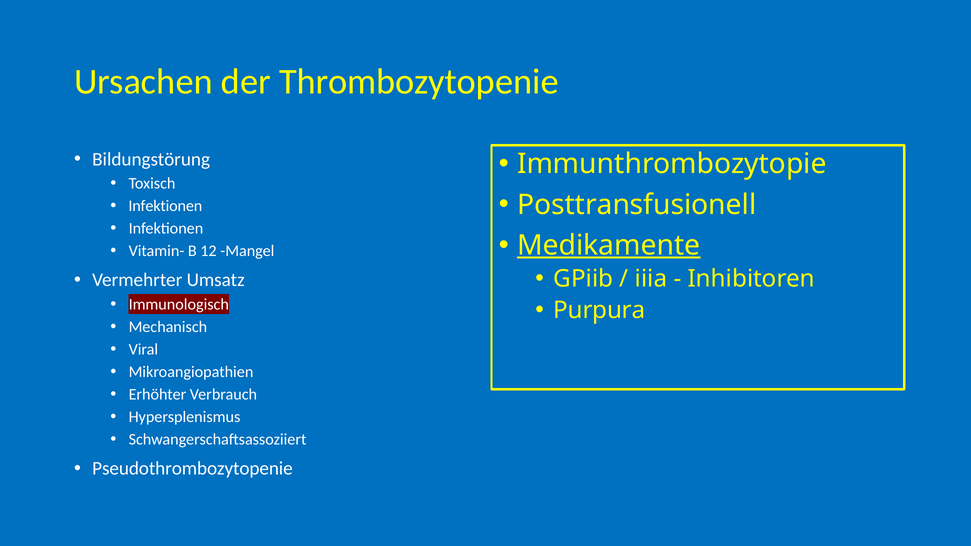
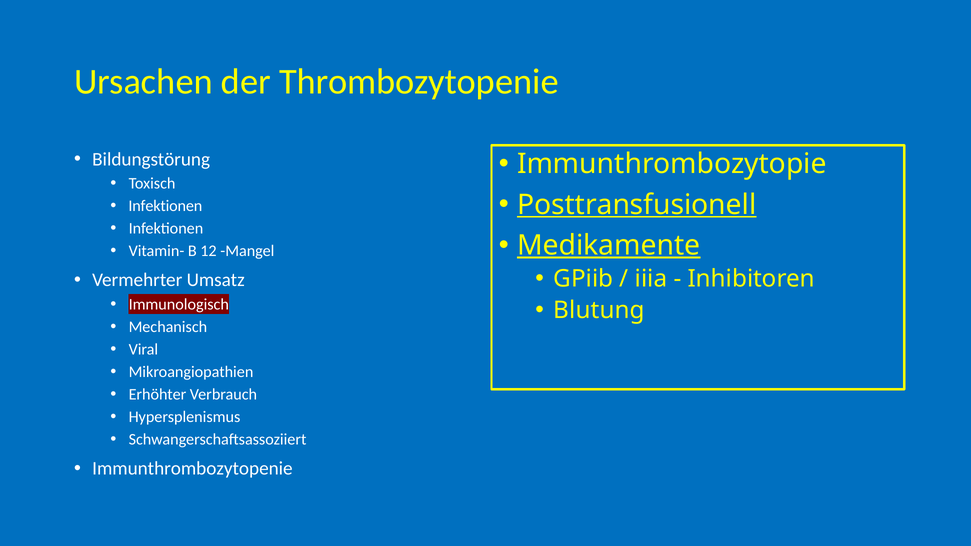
Posttransfusionell underline: none -> present
Purpura: Purpura -> Blutung
Pseudothrombozytopenie: Pseudothrombozytopenie -> Immunthrombozytopenie
